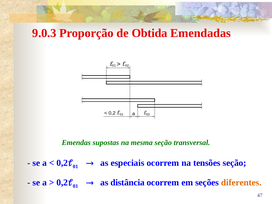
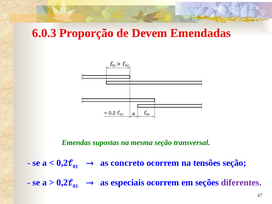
9.0.3: 9.0.3 -> 6.0.3
Obtida: Obtida -> Devem
especiais: especiais -> concreto
distância: distância -> especiais
diferentes colour: orange -> purple
